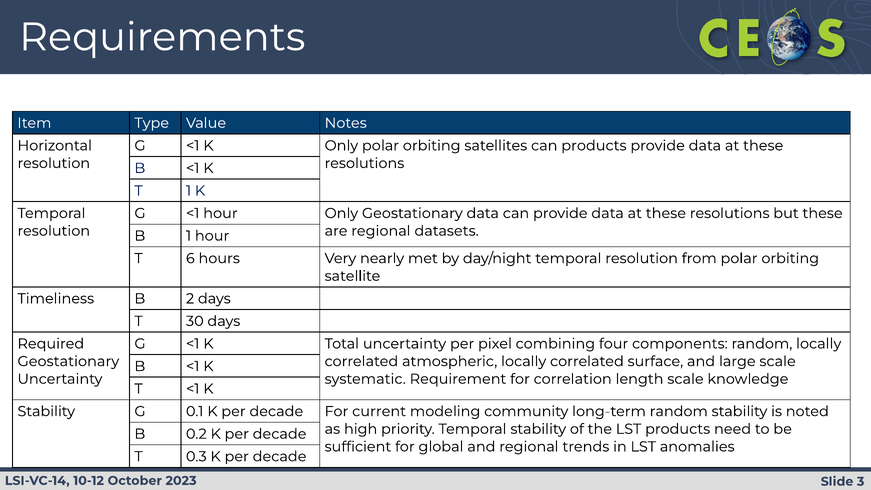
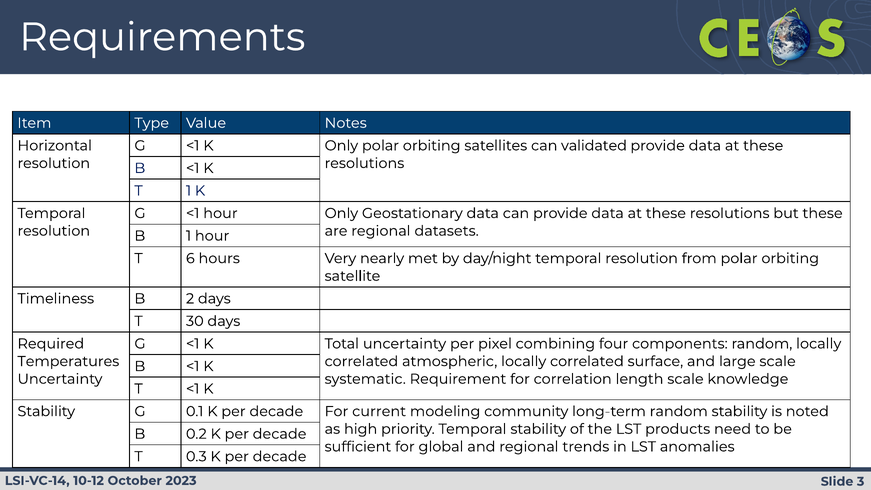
can products: products -> validated
Geostationary at (68, 361): Geostationary -> Temperatures
